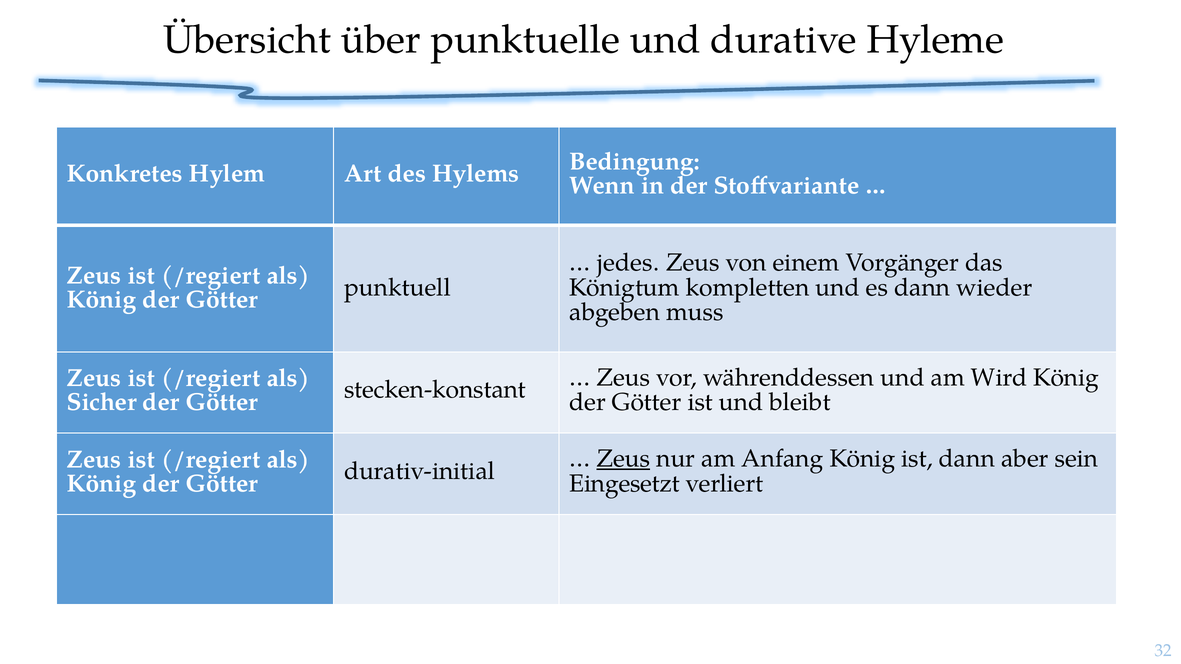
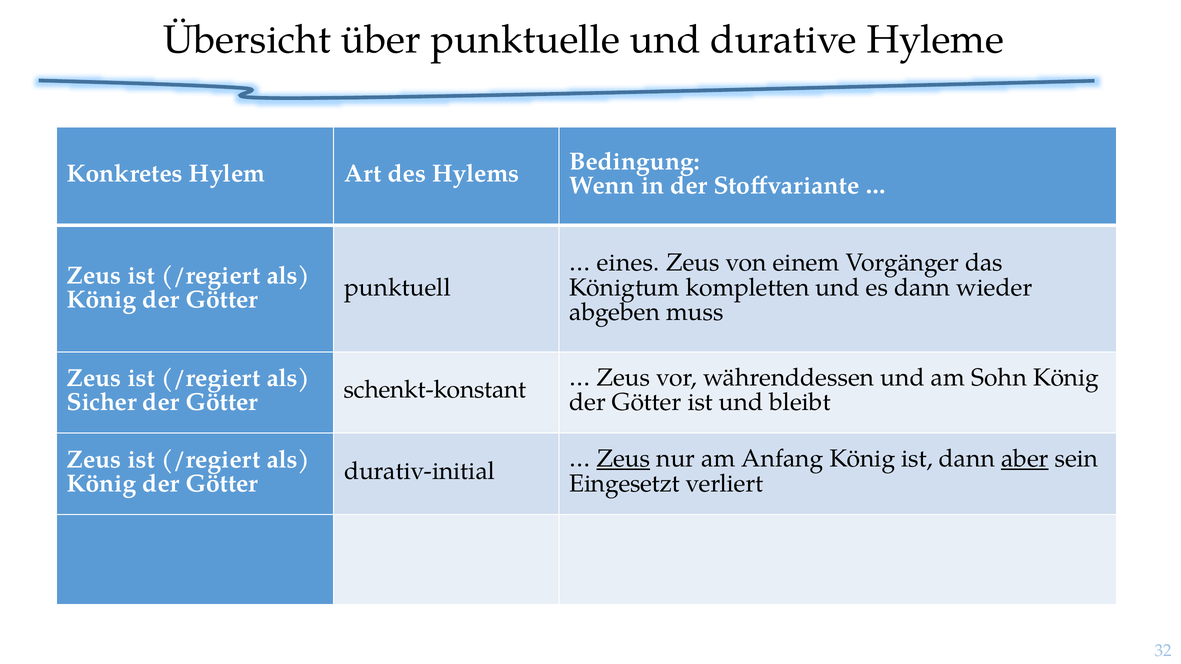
jedes: jedes -> eines
Wird: Wird -> Sohn
stecken-konstant: stecken-konstant -> schenkt-konstant
aber underline: none -> present
